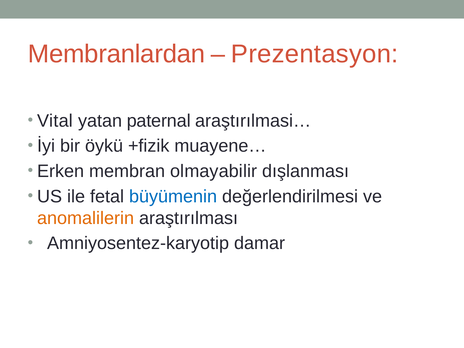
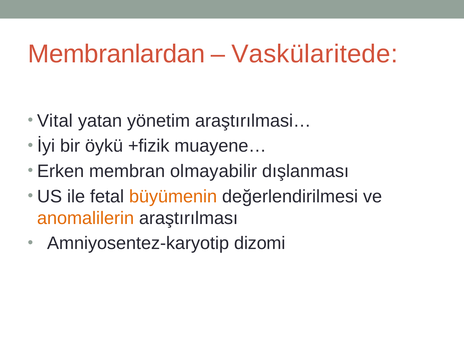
Prezentasyon: Prezentasyon -> Vaskülaritede
paternal: paternal -> yönetim
büyümenin colour: blue -> orange
damar: damar -> dizomi
